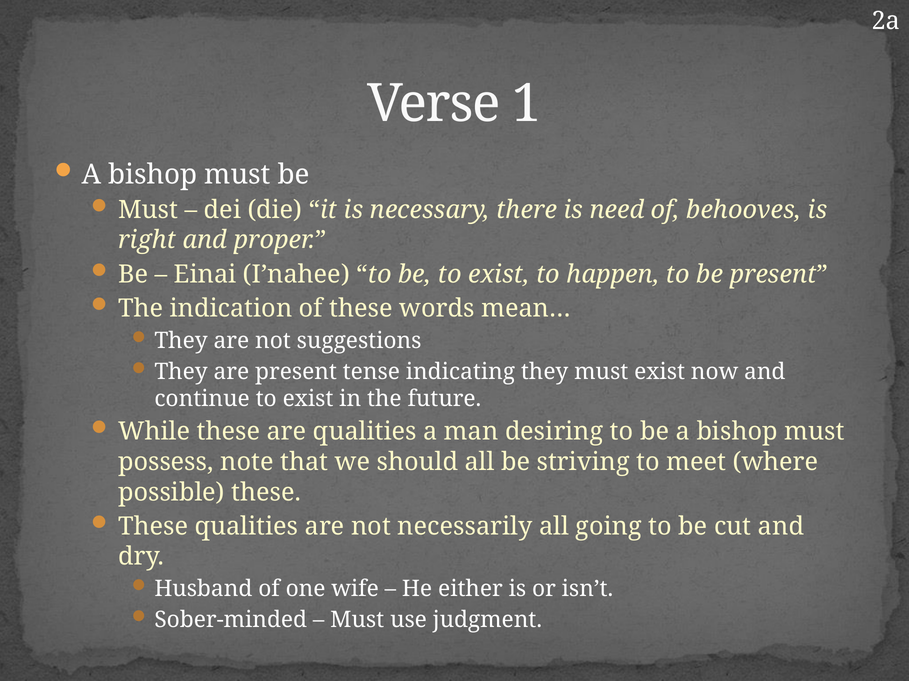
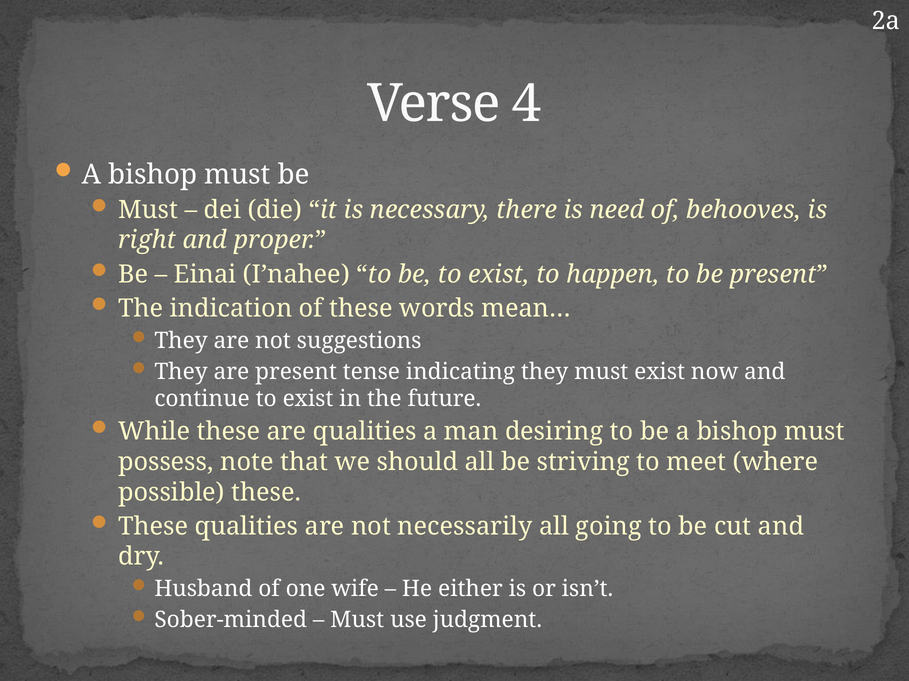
1: 1 -> 4
